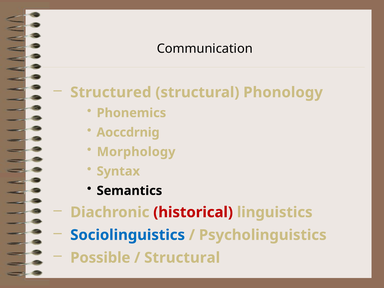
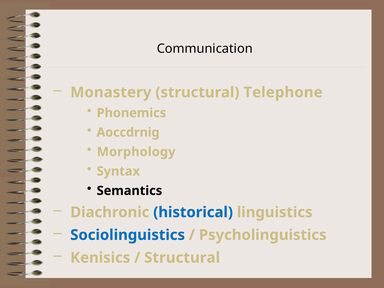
Structured: Structured -> Monastery
Phonology: Phonology -> Telephone
historical colour: red -> blue
Possible: Possible -> Kenisics
